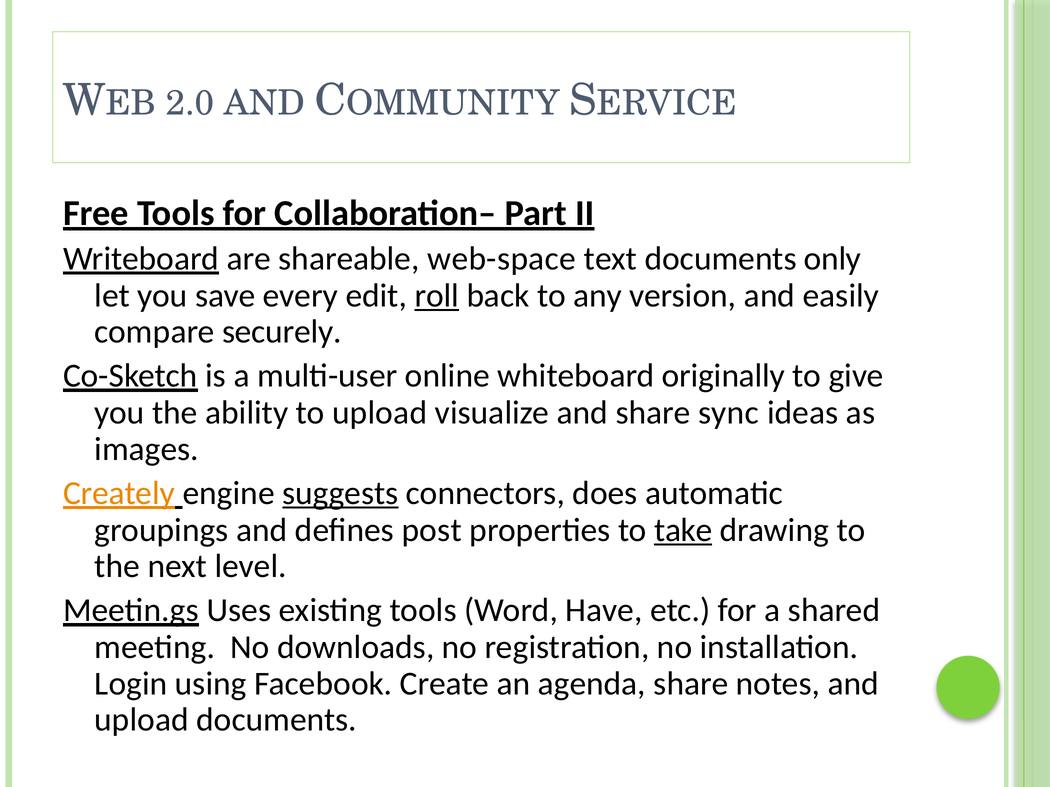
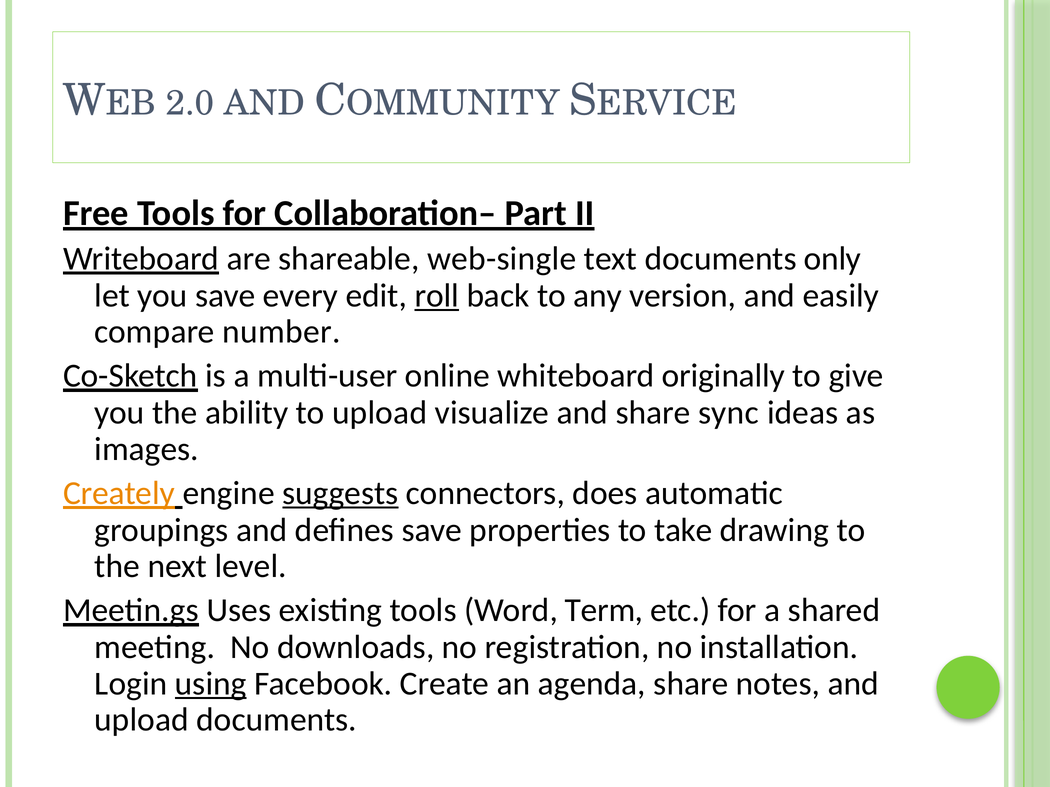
web-space: web-space -> web-single
securely: securely -> number
defines post: post -> save
take underline: present -> none
Have: Have -> Term
using underline: none -> present
